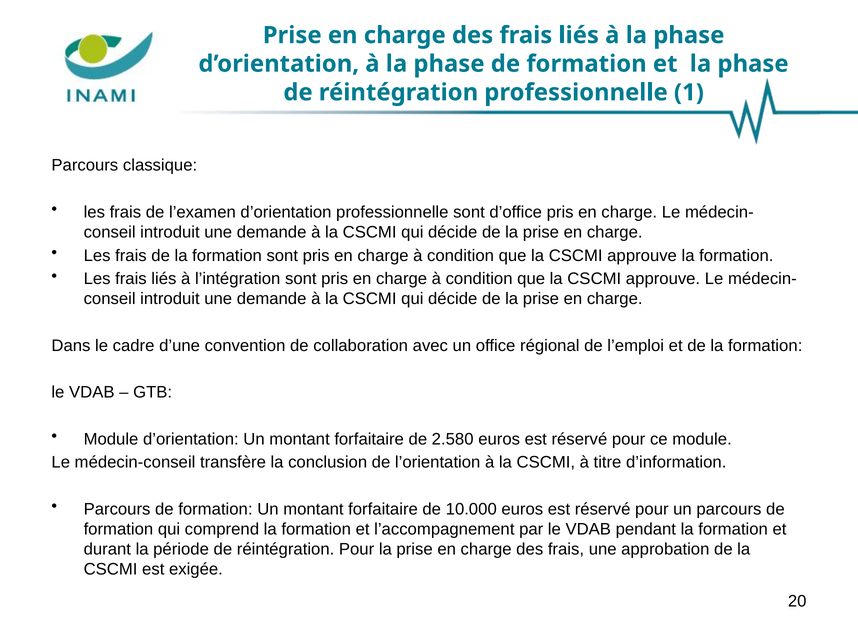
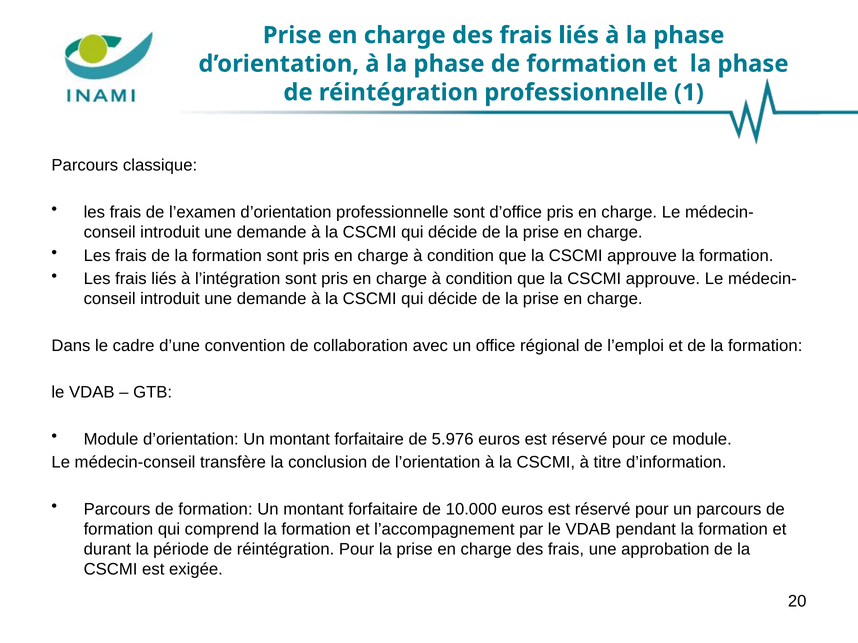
2.580: 2.580 -> 5.976
